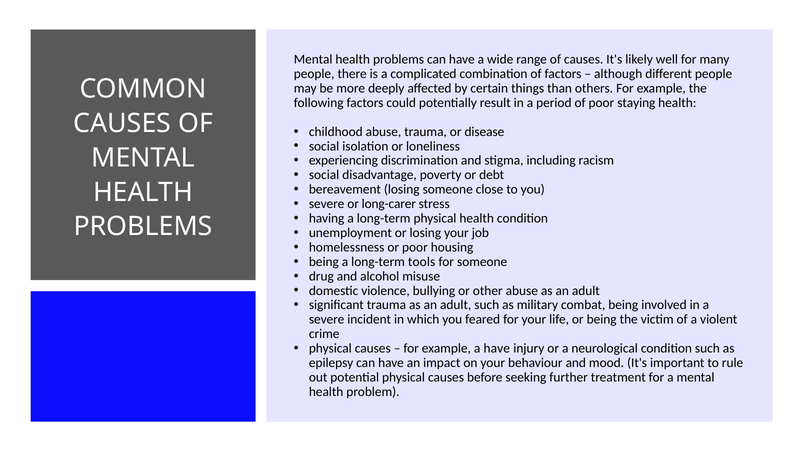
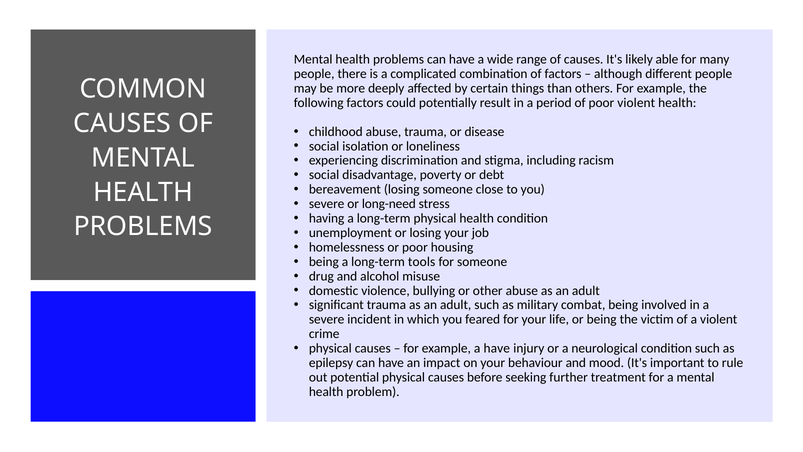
well: well -> able
poor staying: staying -> violent
long-carer: long-carer -> long-need
